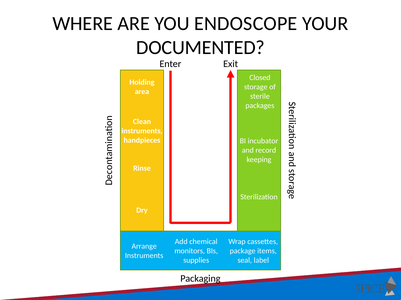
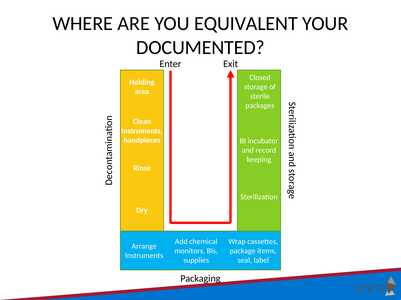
ENDOSCOPE: ENDOSCOPE -> EQUIVALENT
